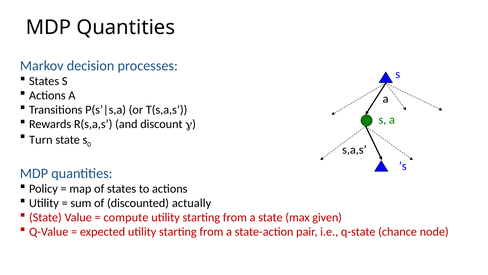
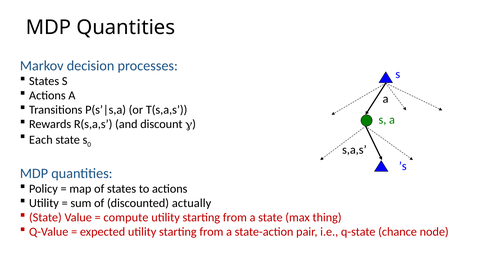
Turn: Turn -> Each
given: given -> thing
